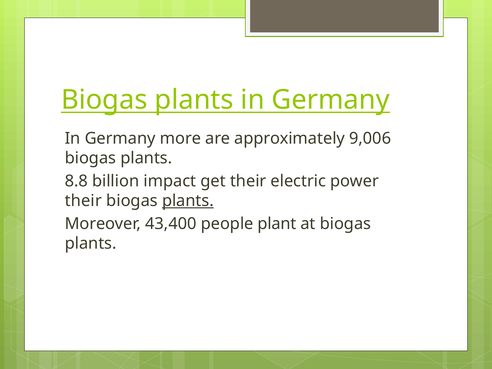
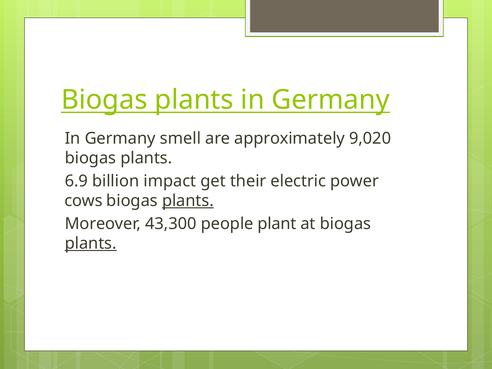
more: more -> smell
9,006: 9,006 -> 9,020
8.8: 8.8 -> 6.9
their at (83, 201): their -> cows
43,400: 43,400 -> 43,300
plants at (91, 243) underline: none -> present
